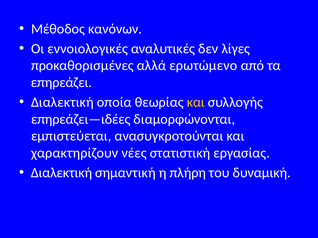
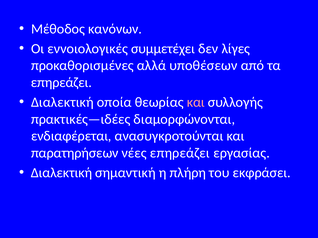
αναλυτικές: αναλυτικές -> συμμετέχει
ερωτώμενο: ερωτώμενο -> υποθέσεων
και at (196, 102) colour: yellow -> pink
επηρεάζει—ιδέες: επηρεάζει—ιδέες -> πρακτικές—ιδέες
εμπιστεύεται: εμπιστεύεται -> ενδιαφέρεται
χαρακτηρίζουν: χαρακτηρίζουν -> παρατηρήσεων
νέες στατιστική: στατιστική -> επηρεάζει
δυναμική: δυναμική -> εκφράσει
